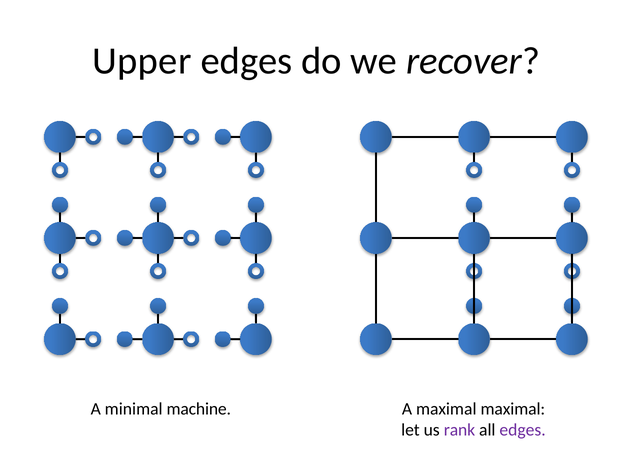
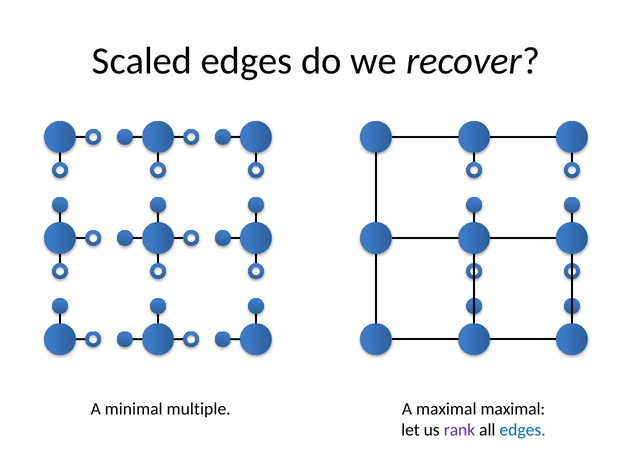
Upper: Upper -> Scaled
machine: machine -> multiple
edges at (523, 430) colour: purple -> blue
